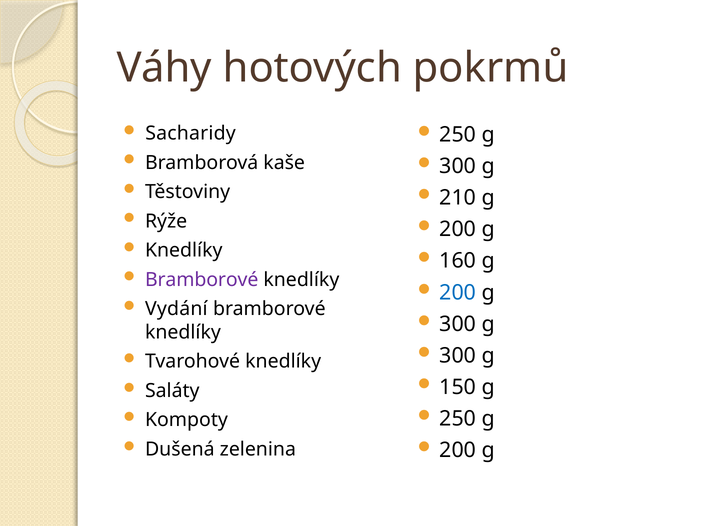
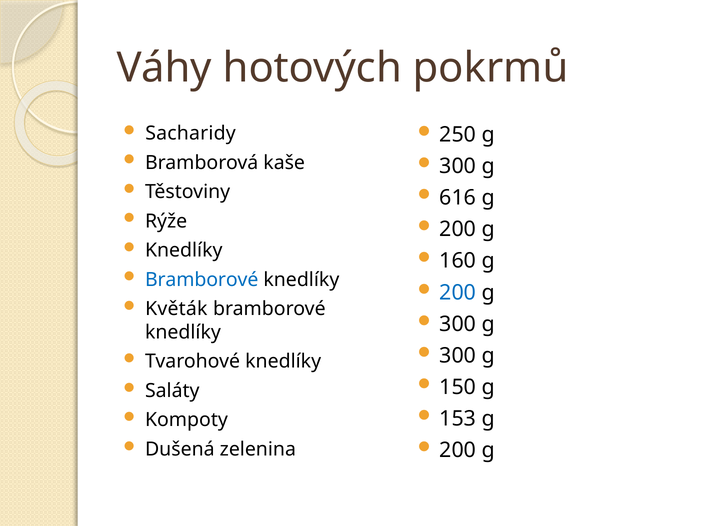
210: 210 -> 616
Bramborové at (202, 279) colour: purple -> blue
Vydání: Vydání -> Květák
250 at (458, 418): 250 -> 153
